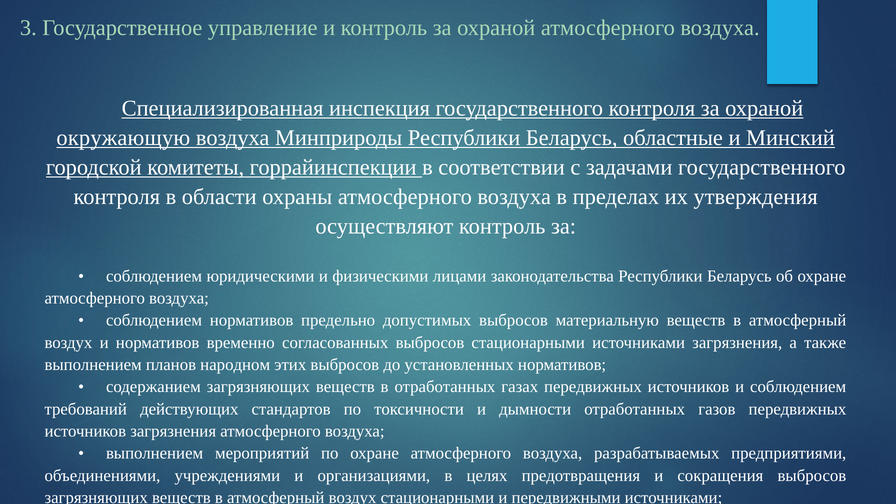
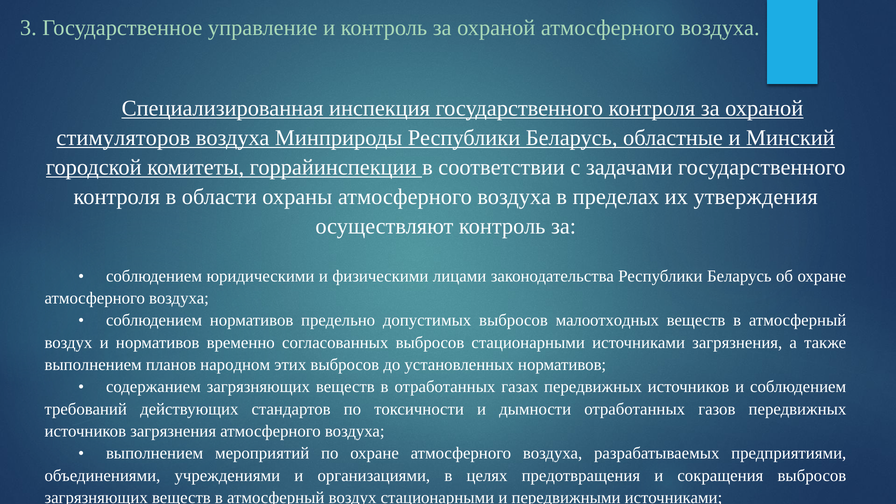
окружающую: окружающую -> стимуляторов
материальную: материальную -> малоотходных
